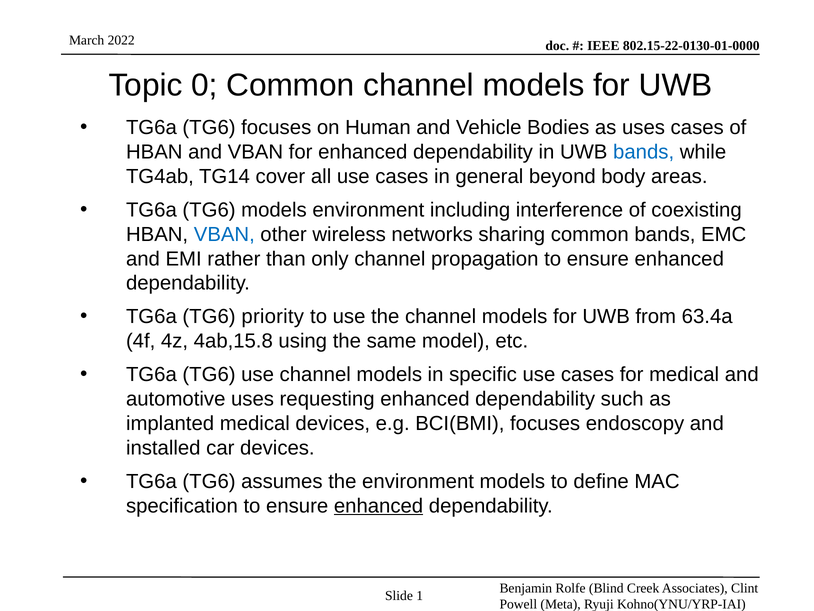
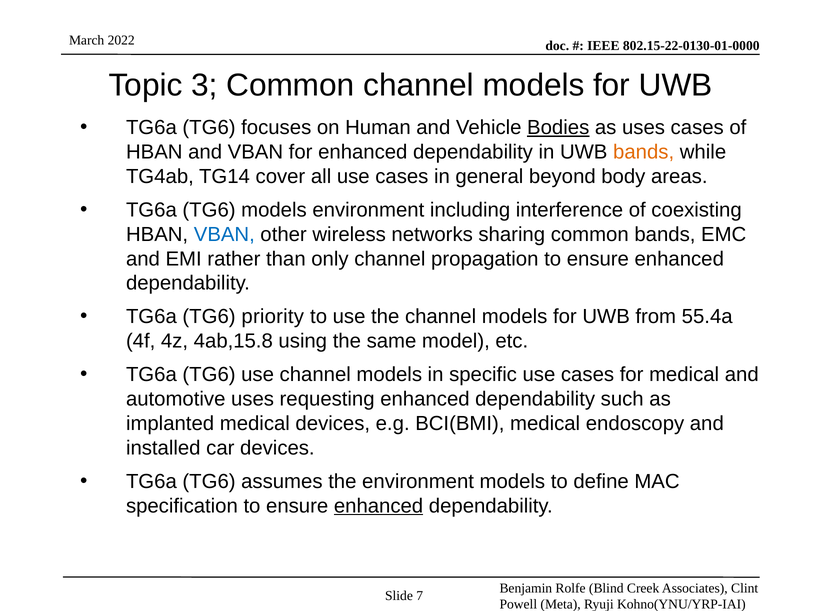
0: 0 -> 3
Bodies underline: none -> present
bands at (644, 152) colour: blue -> orange
63.4a: 63.4a -> 55.4a
BCI(BMI focuses: focuses -> medical
1: 1 -> 7
